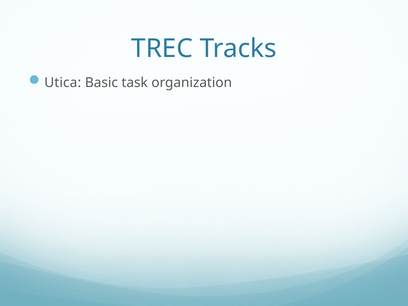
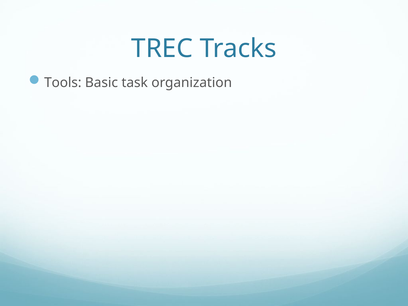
Utica: Utica -> Tools
